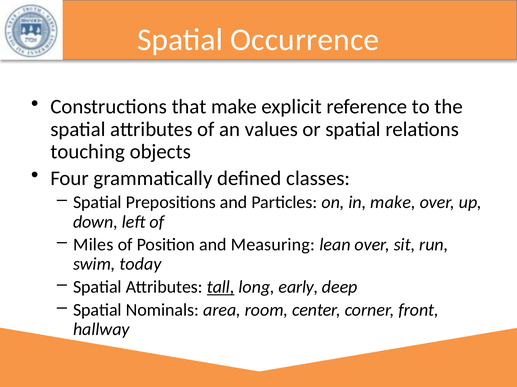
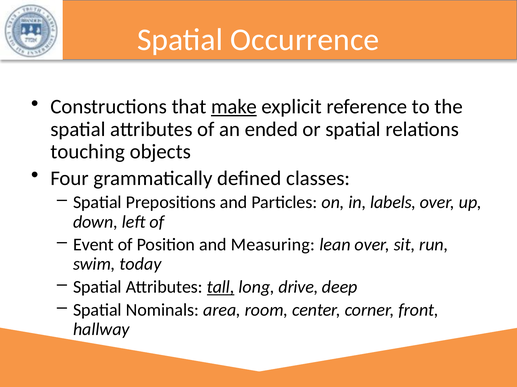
make at (234, 107) underline: none -> present
values: values -> ended
in make: make -> labels
Miles: Miles -> Event
early: early -> drive
